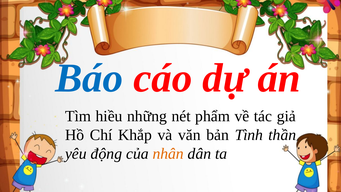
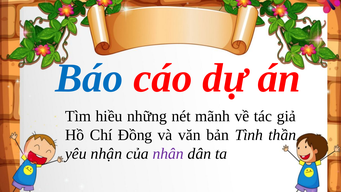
phẩm: phẩm -> mãnh
Khắp: Khắp -> Đồng
động: động -> nhận
nhân colour: orange -> purple
